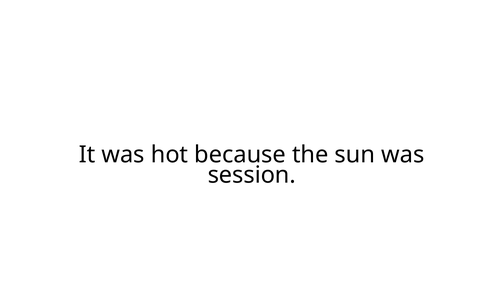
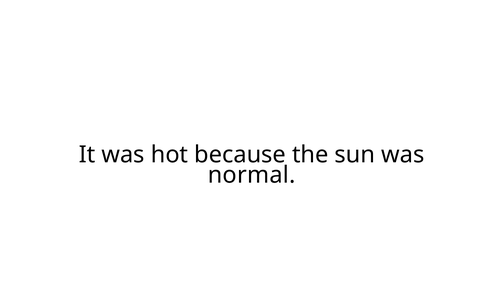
session: session -> normal
